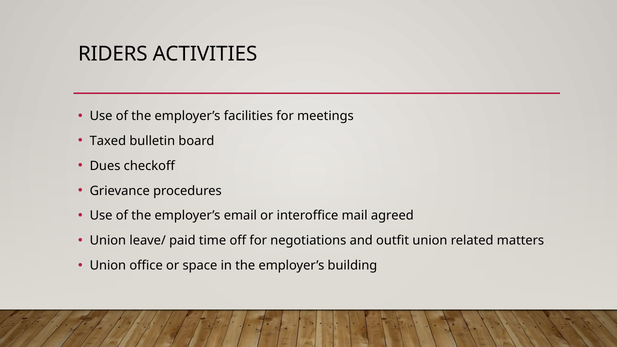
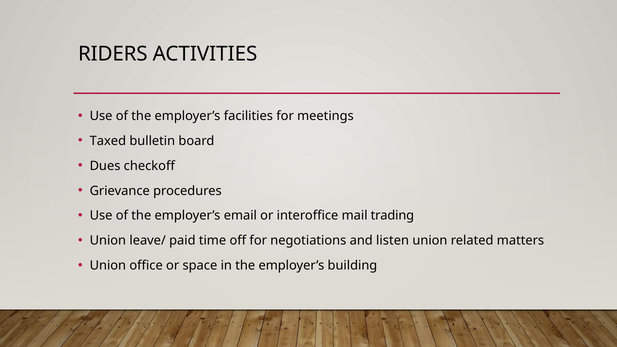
agreed: agreed -> trading
outfit: outfit -> listen
